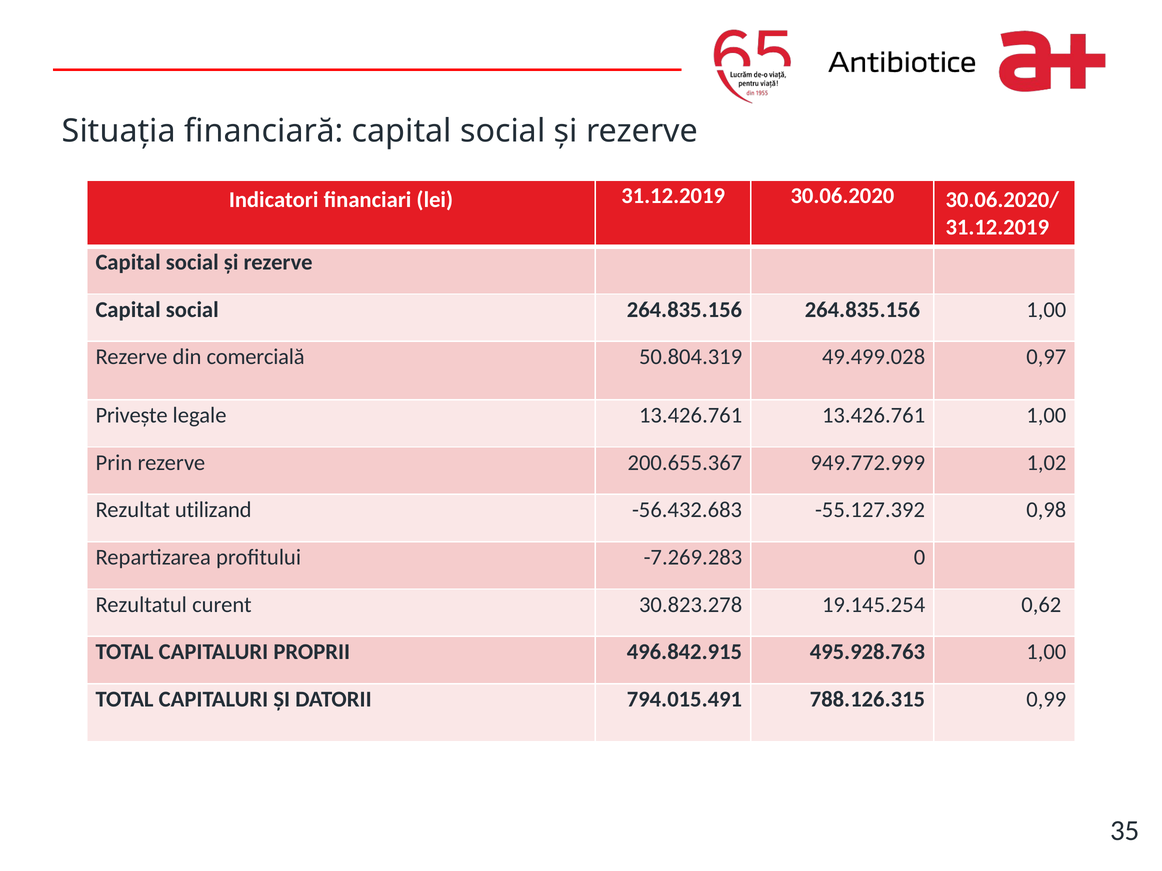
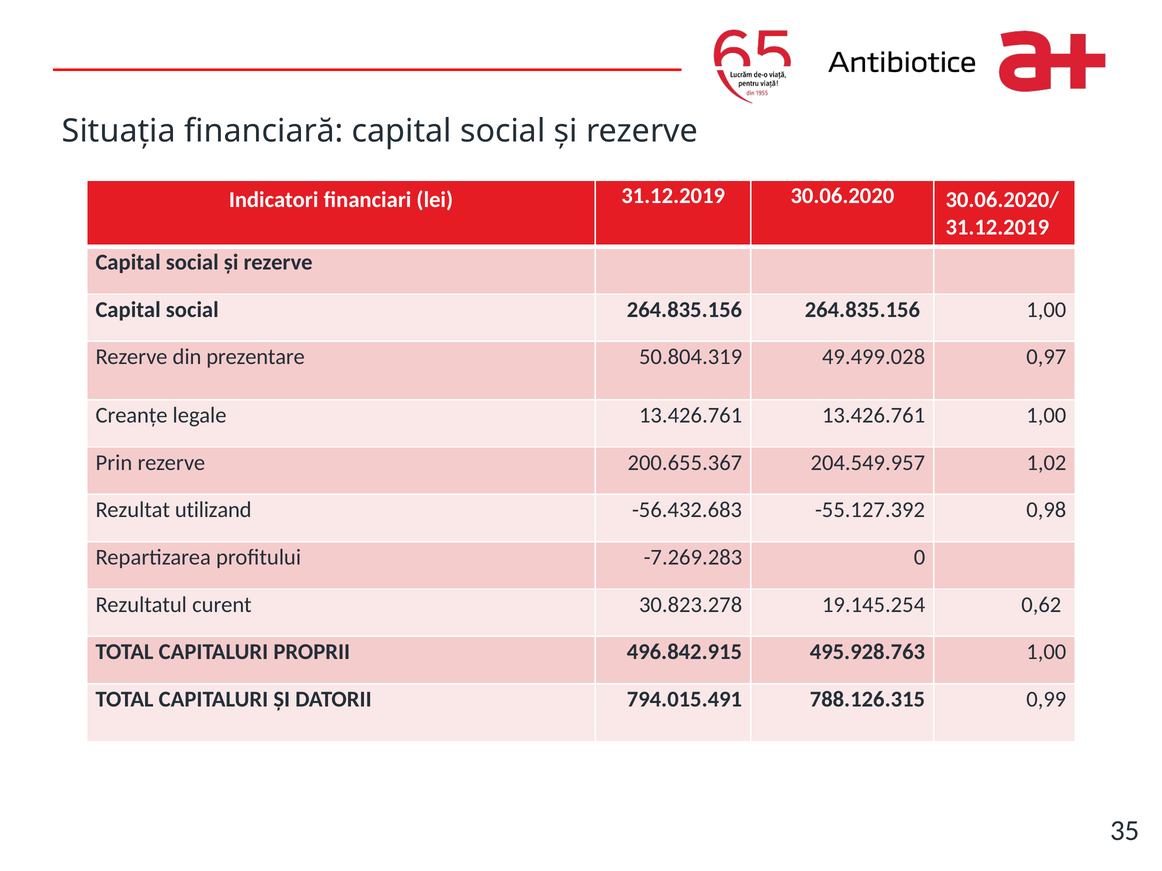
comercială: comercială -> prezentare
Privește: Privește -> Creanțe
949.772.999: 949.772.999 -> 204.549.957
